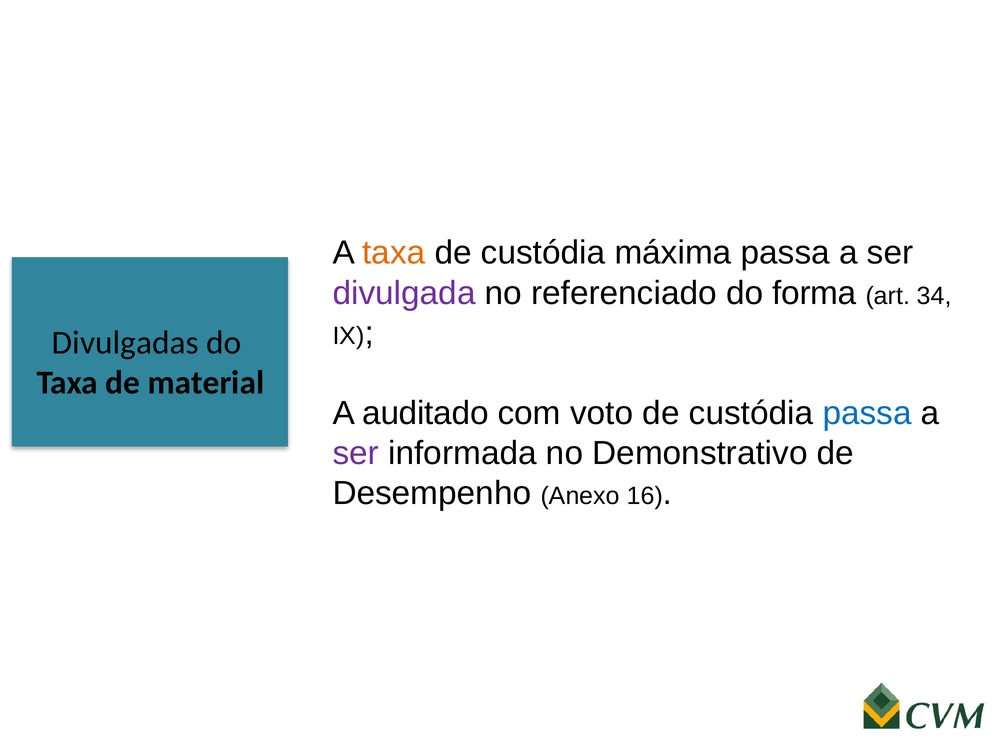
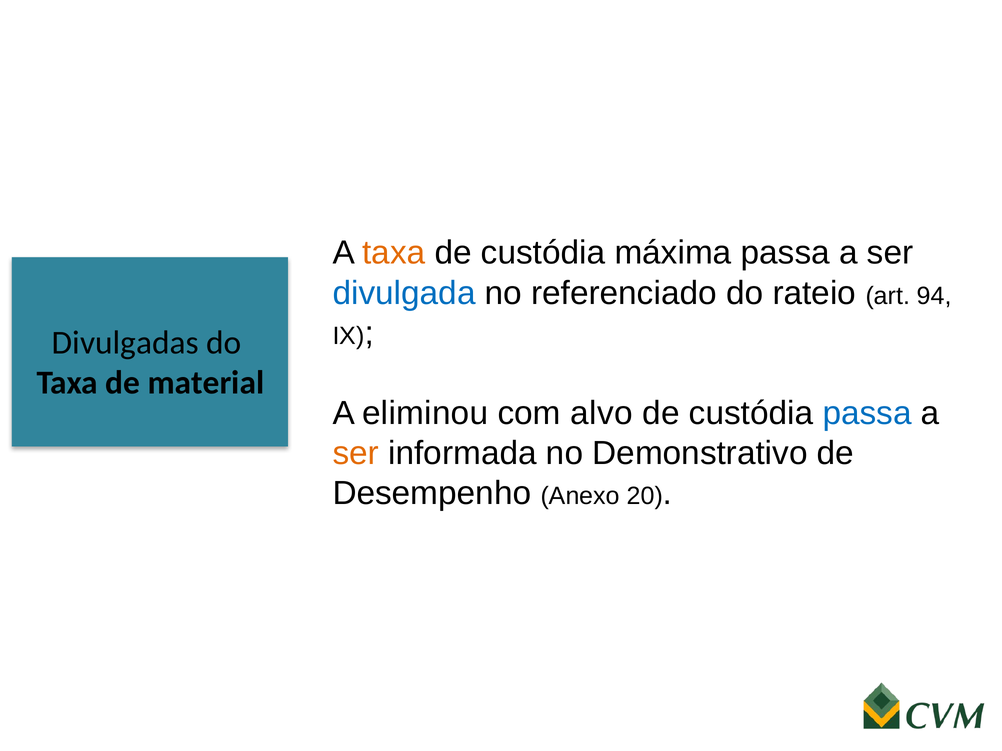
divulgada colour: purple -> blue
forma: forma -> rateio
34: 34 -> 94
auditado: auditado -> eliminou
voto: voto -> alvo
ser at (356, 454) colour: purple -> orange
16: 16 -> 20
